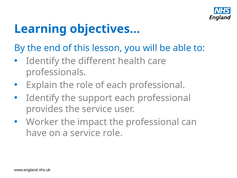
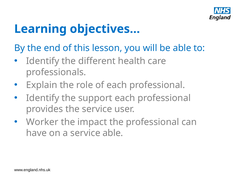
service role: role -> able
